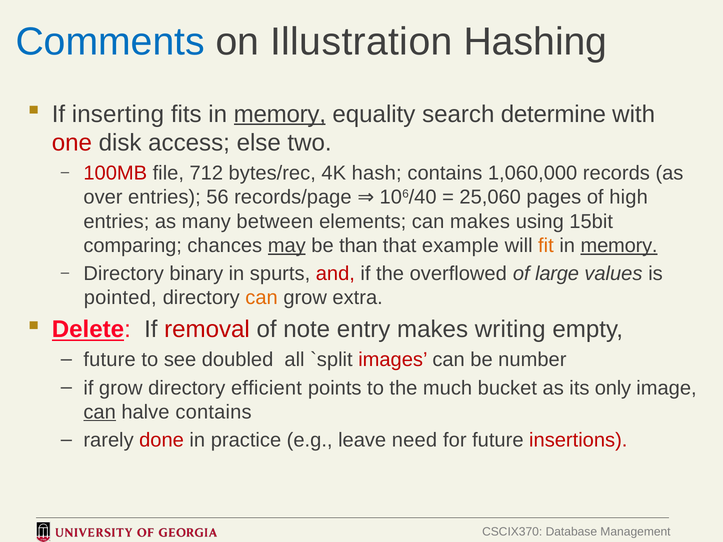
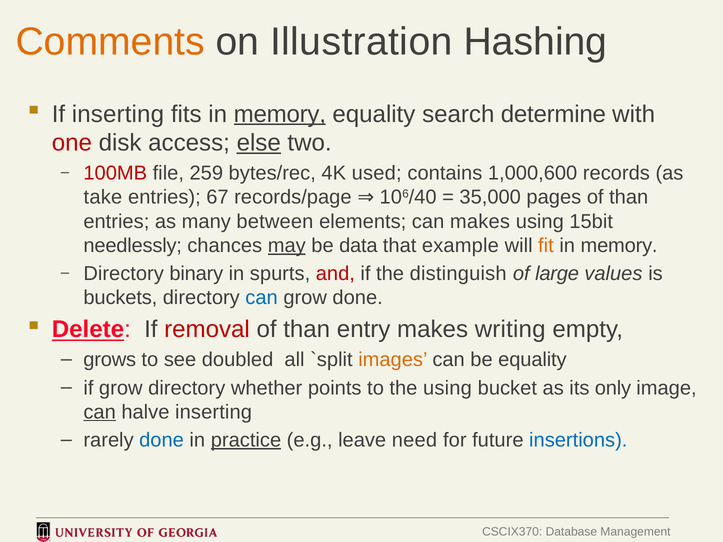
Comments colour: blue -> orange
else underline: none -> present
712: 712 -> 259
hash: hash -> used
1,060,000: 1,060,000 -> 1,000,600
over: over -> take
56: 56 -> 67
25,060: 25,060 -> 35,000
pages of high: high -> than
comparing: comparing -> needlessly
than: than -> data
memory at (619, 246) underline: present -> none
overflowed: overflowed -> distinguish
pointed: pointed -> buckets
can at (262, 298) colour: orange -> blue
grow extra: extra -> done
note at (307, 330): note -> than
future at (110, 360): future -> grows
images colour: red -> orange
be number: number -> equality
efficient: efficient -> whether
the much: much -> using
halve contains: contains -> inserting
done at (162, 440) colour: red -> blue
practice underline: none -> present
insertions colour: red -> blue
